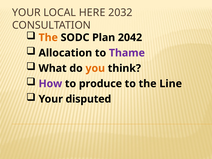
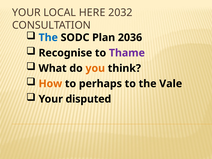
The at (48, 38) colour: orange -> blue
2042: 2042 -> 2036
Allocation: Allocation -> Recognise
How colour: purple -> orange
produce: produce -> perhaps
Line: Line -> Vale
